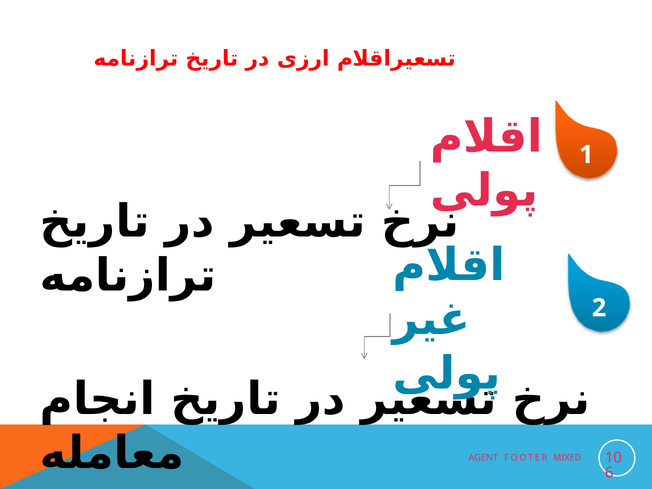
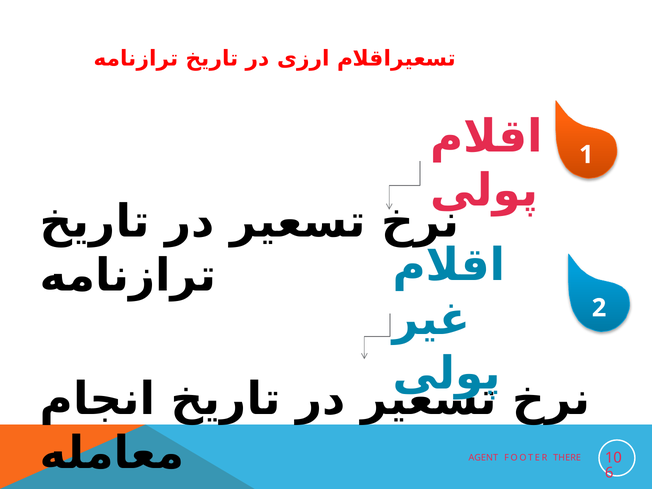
MIXED: MIXED -> THERE
